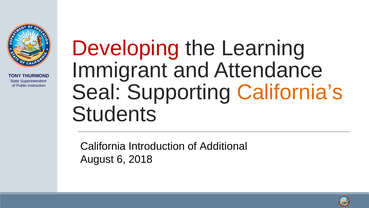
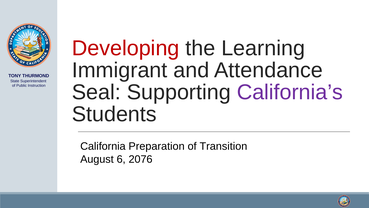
California’s colour: orange -> purple
Introduction: Introduction -> Preparation
Additional: Additional -> Transition
2018: 2018 -> 2076
